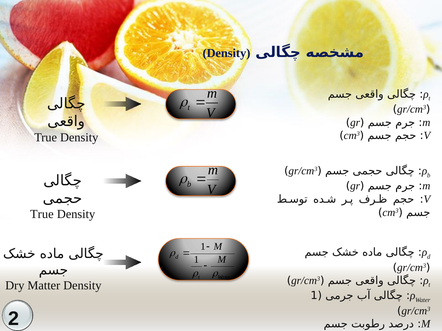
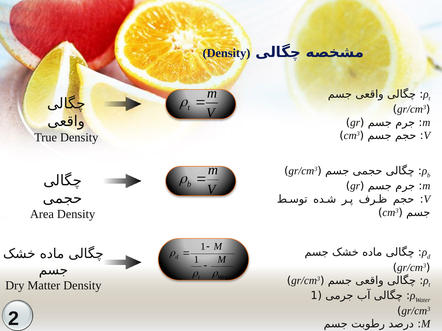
True at (42, 215): True -> Area
